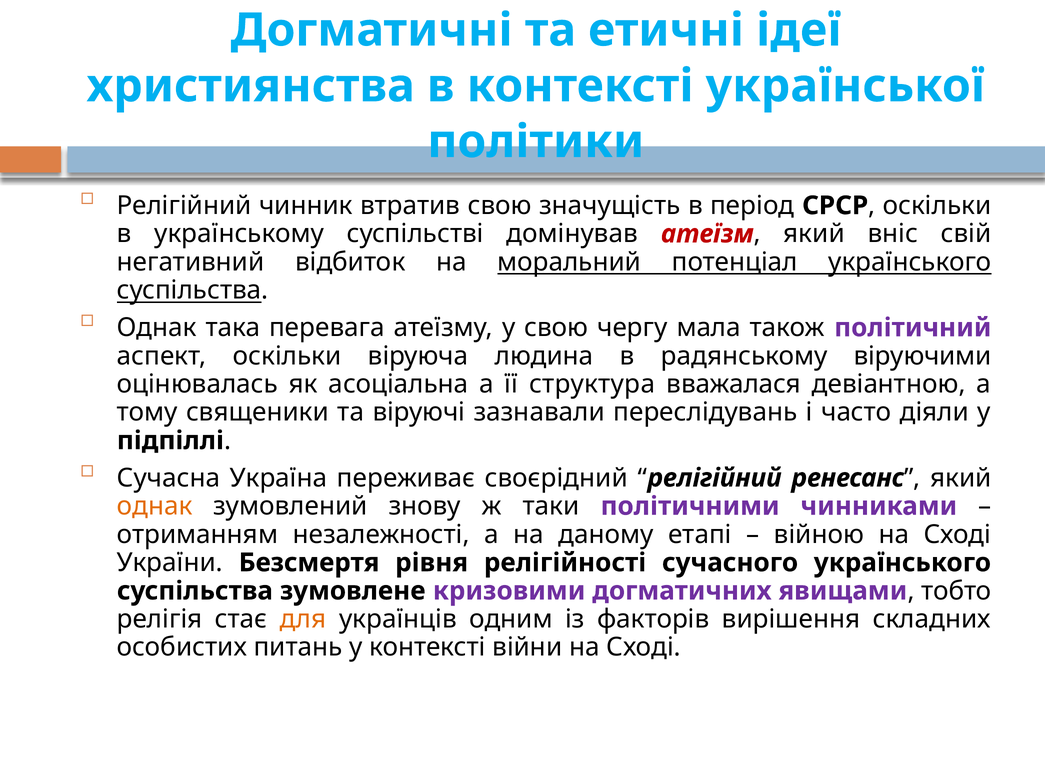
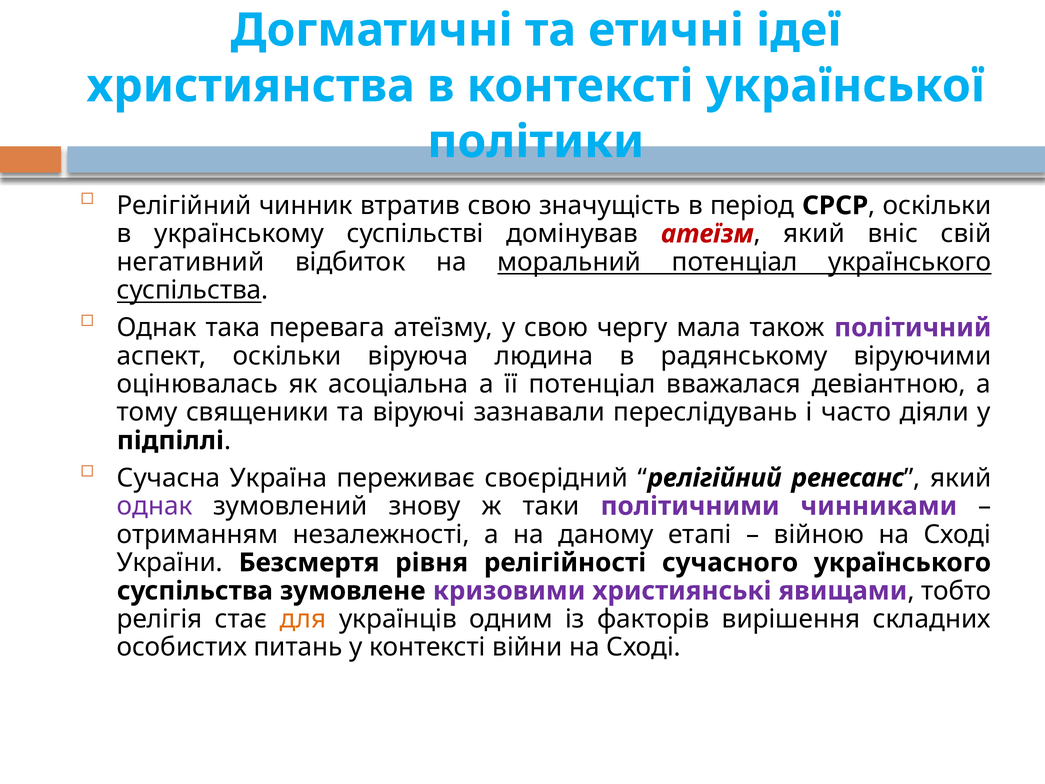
її структура: структура -> потенціал
однак at (155, 506) colour: orange -> purple
догматичних: догматичних -> християнські
